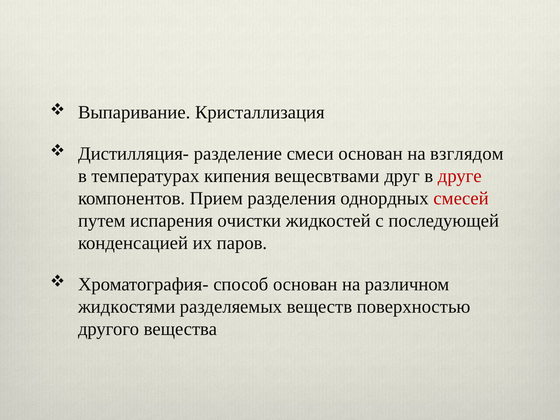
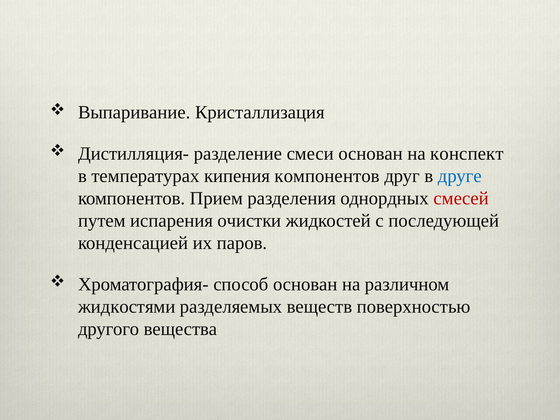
взглядом: взглядом -> конспект
кипения вещесвтвами: вещесвтвами -> компонентов
друге colour: red -> blue
